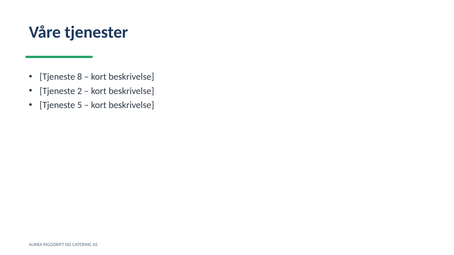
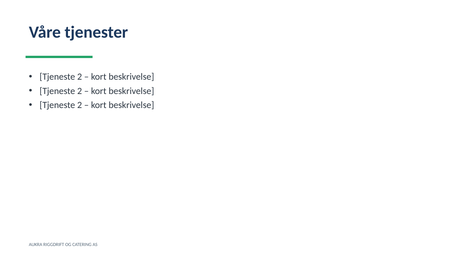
8 at (80, 77): 8 -> 2
5 at (80, 105): 5 -> 2
